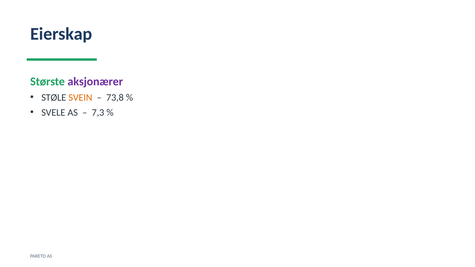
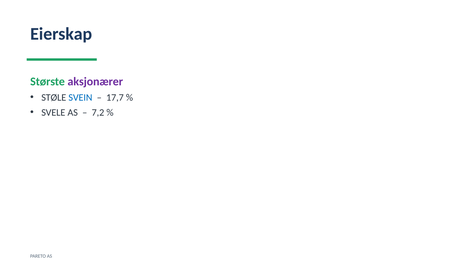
SVEIN colour: orange -> blue
73,8: 73,8 -> 17,7
7,3: 7,3 -> 7,2
